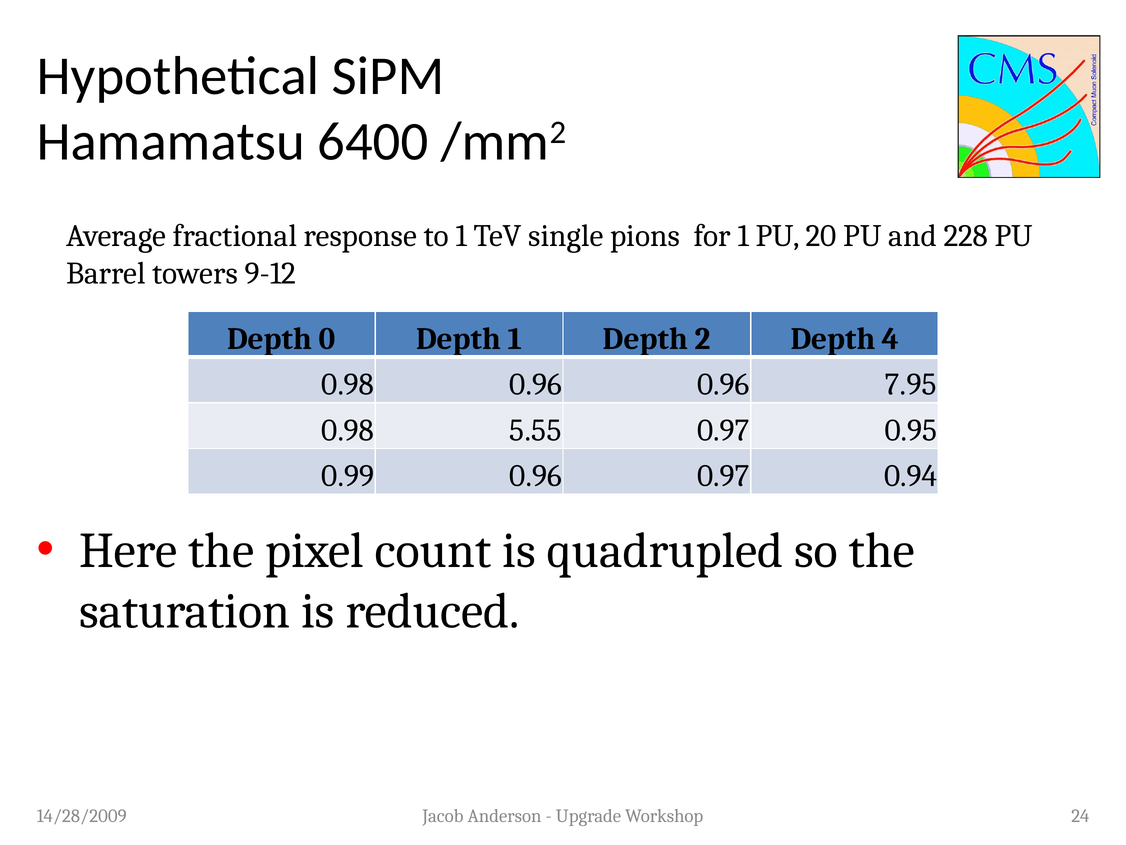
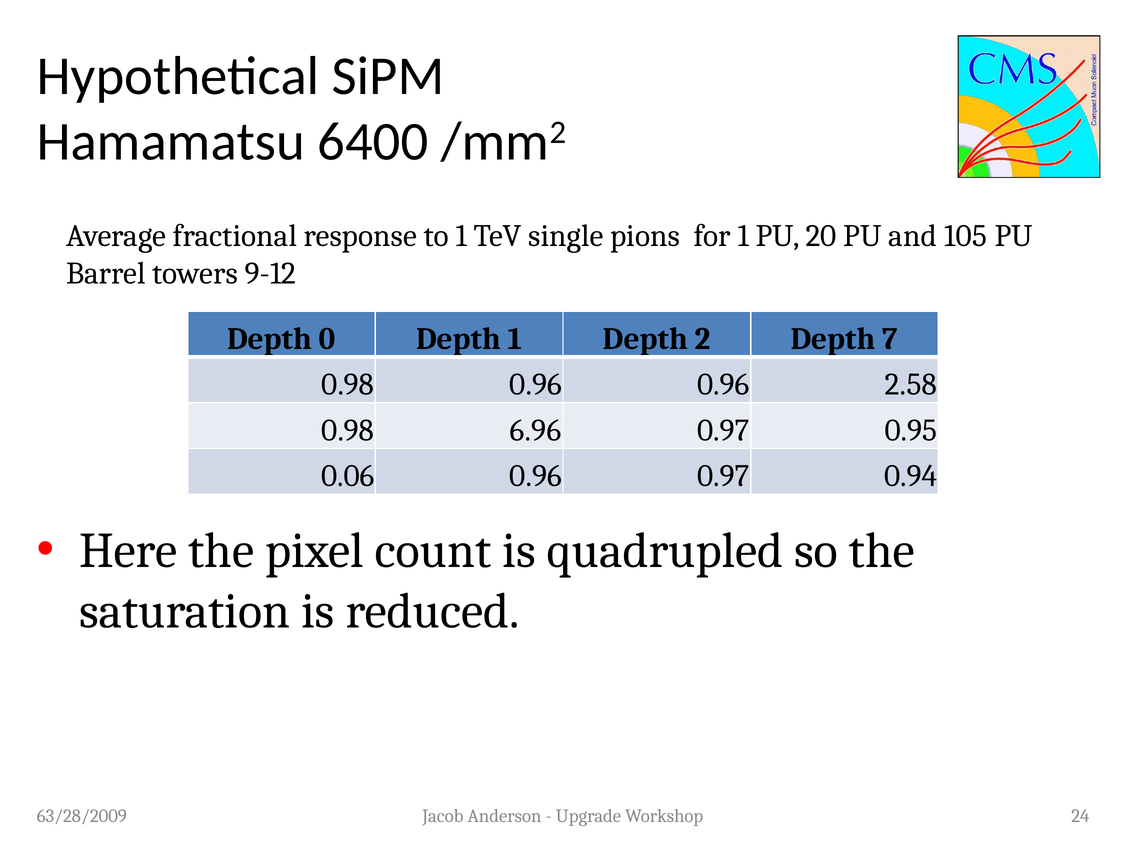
228: 228 -> 105
4: 4 -> 7
7.95: 7.95 -> 2.58
5.55: 5.55 -> 6.96
0.99: 0.99 -> 0.06
14/28/2009: 14/28/2009 -> 63/28/2009
